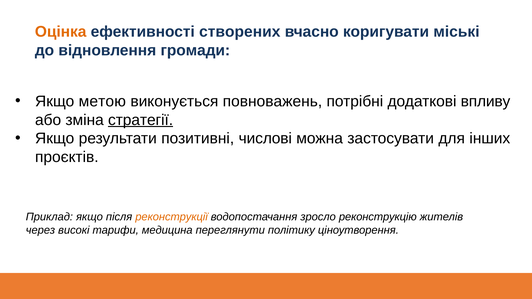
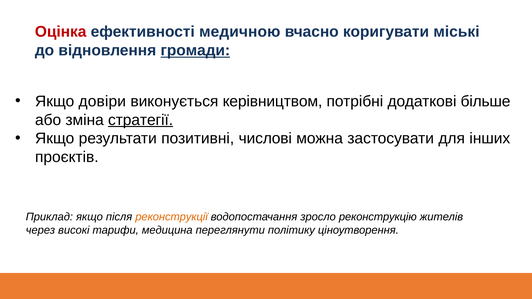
Оцінка colour: orange -> red
створених: створених -> медичною
громади underline: none -> present
метою: метою -> довіри
повноважень: повноважень -> керівництвом
впливу: впливу -> більше
